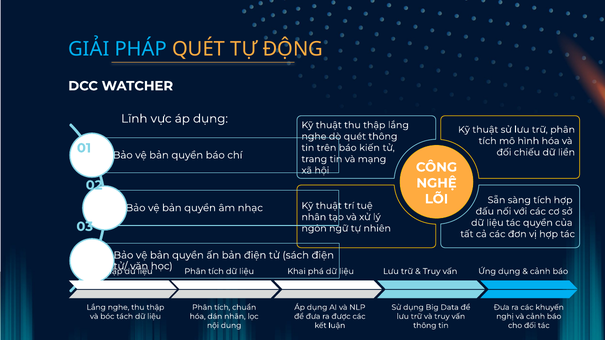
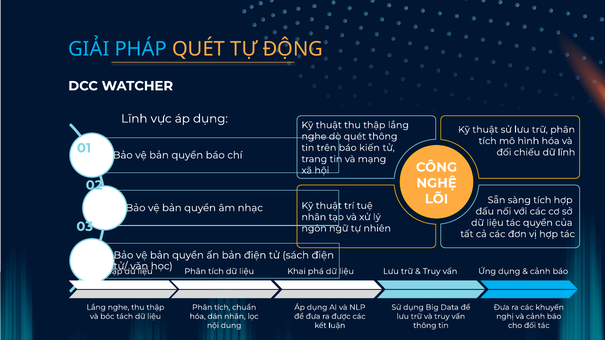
dữ liền: liền -> lĩnh
